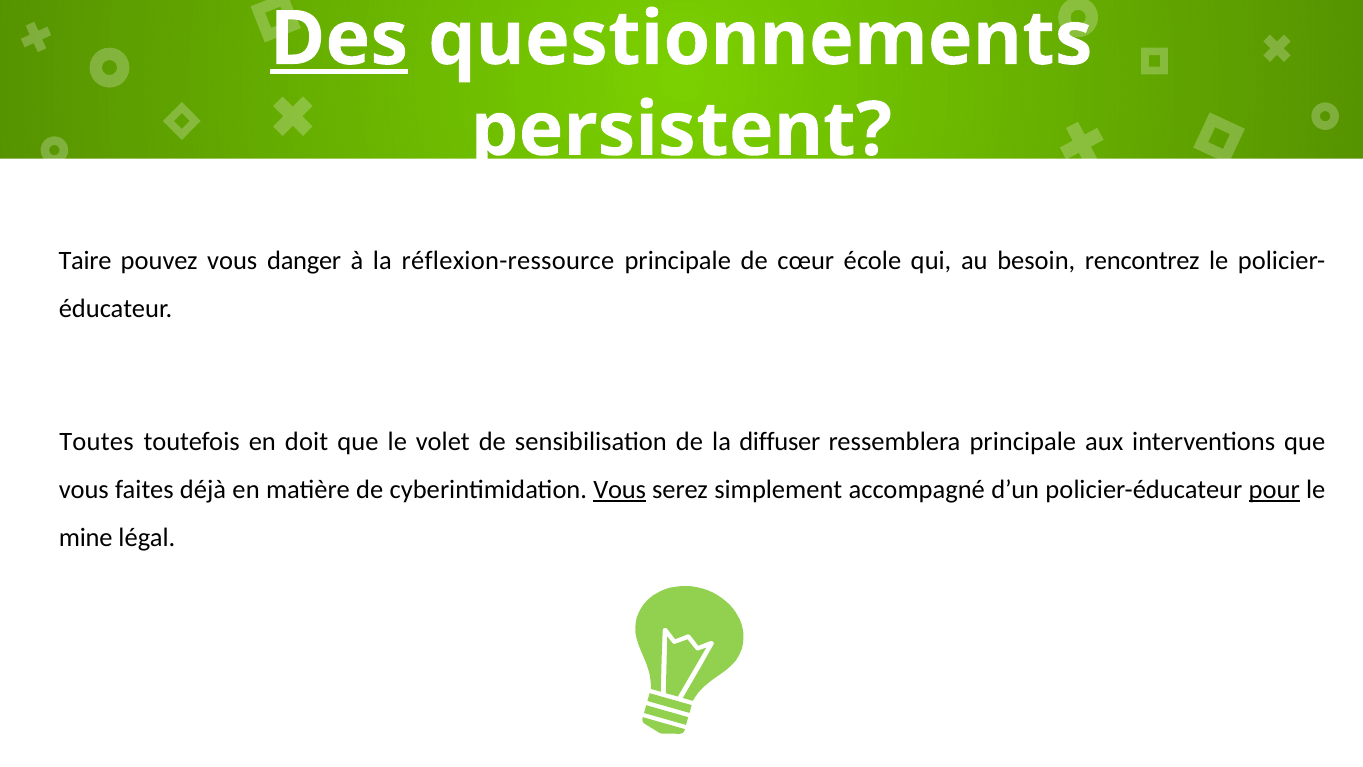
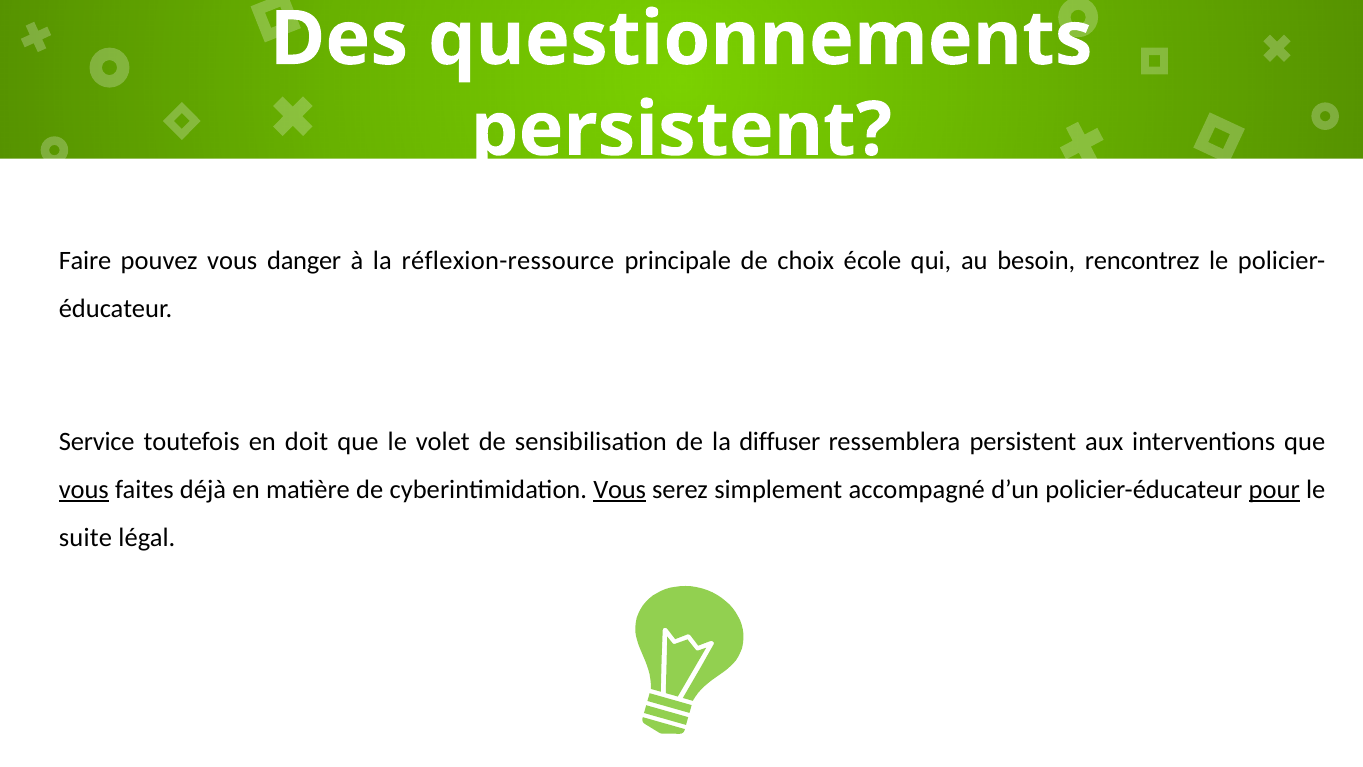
Des underline: present -> none
Taire: Taire -> Faire
cœur: cœur -> choix
Toutes: Toutes -> Service
ressemblera principale: principale -> persistent
vous at (84, 490) underline: none -> present
mine: mine -> suite
